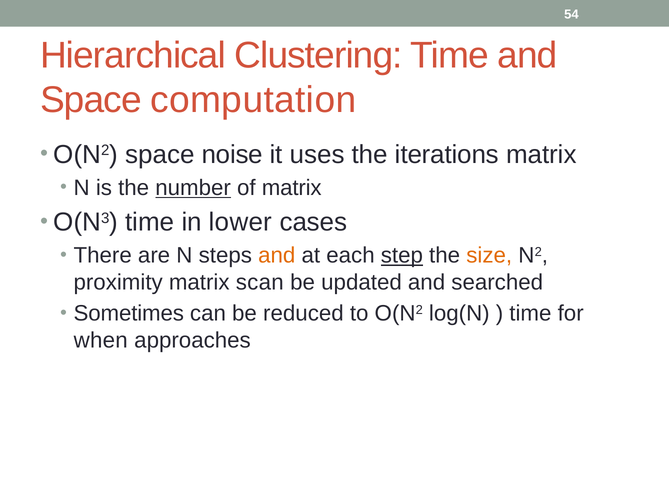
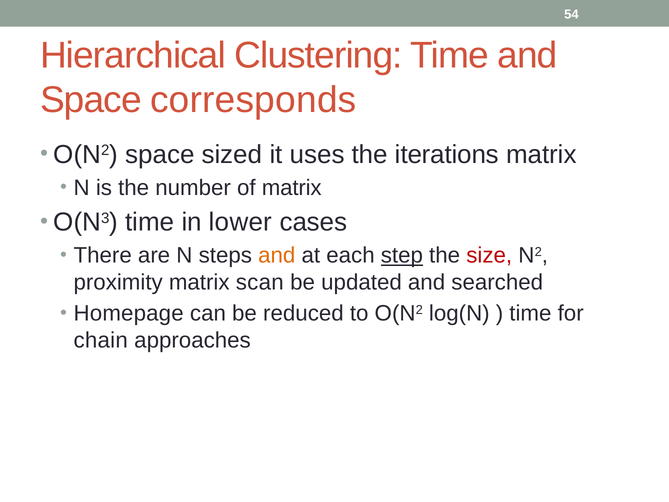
computation: computation -> corresponds
noise: noise -> sized
number underline: present -> none
size colour: orange -> red
Sometimes: Sometimes -> Homepage
when: when -> chain
